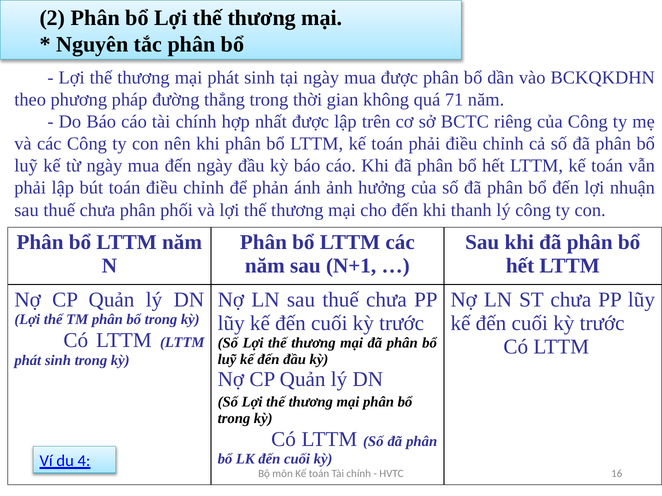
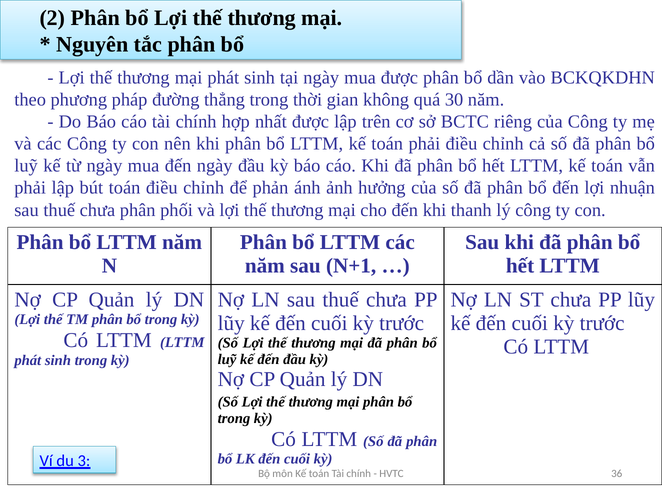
71: 71 -> 30
4: 4 -> 3
16: 16 -> 36
